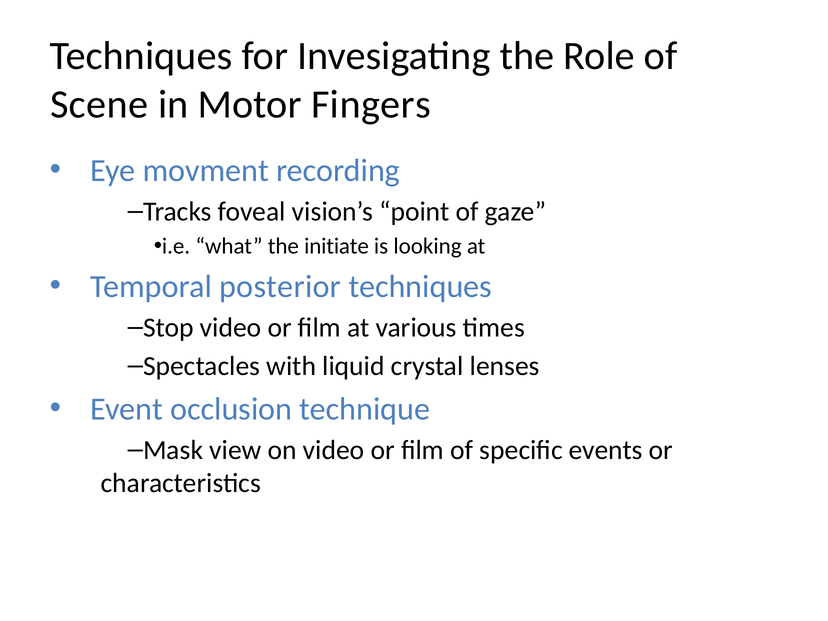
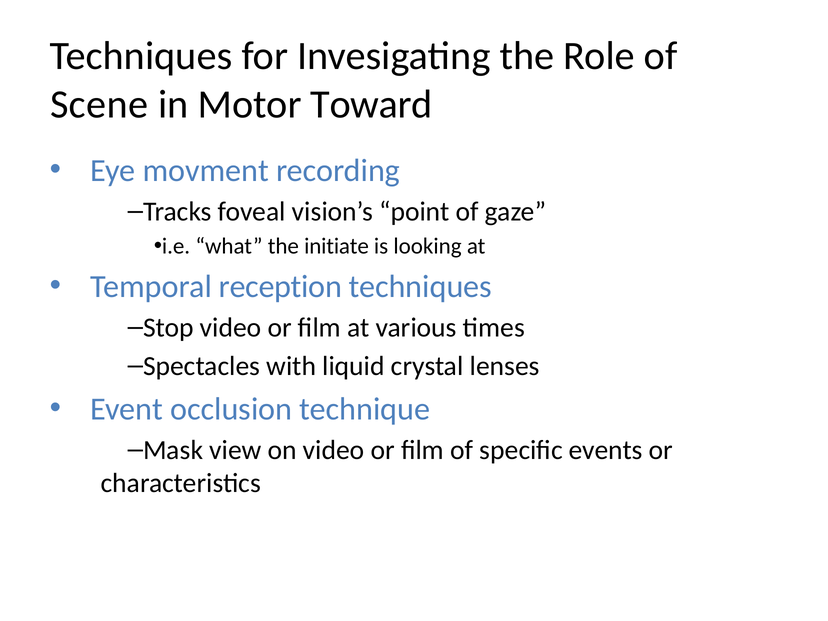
Fingers: Fingers -> Toward
posterior: posterior -> reception
